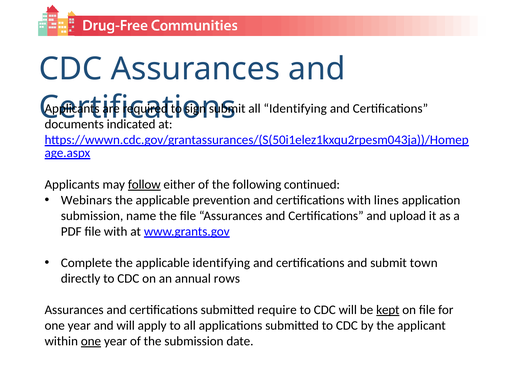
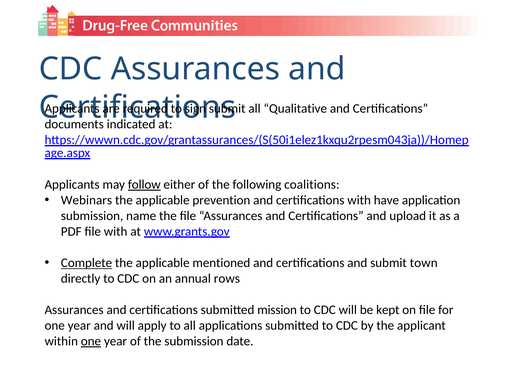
all Identifying: Identifying -> Qualitative
continued: continued -> coalitions
lines: lines -> have
Complete underline: none -> present
applicable identifying: identifying -> mentioned
require: require -> mission
kept underline: present -> none
